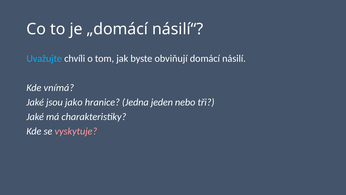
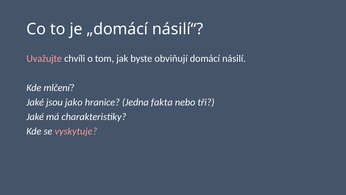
Uvažujte colour: light blue -> pink
vnímá: vnímá -> mlčení
jeden: jeden -> fakta
